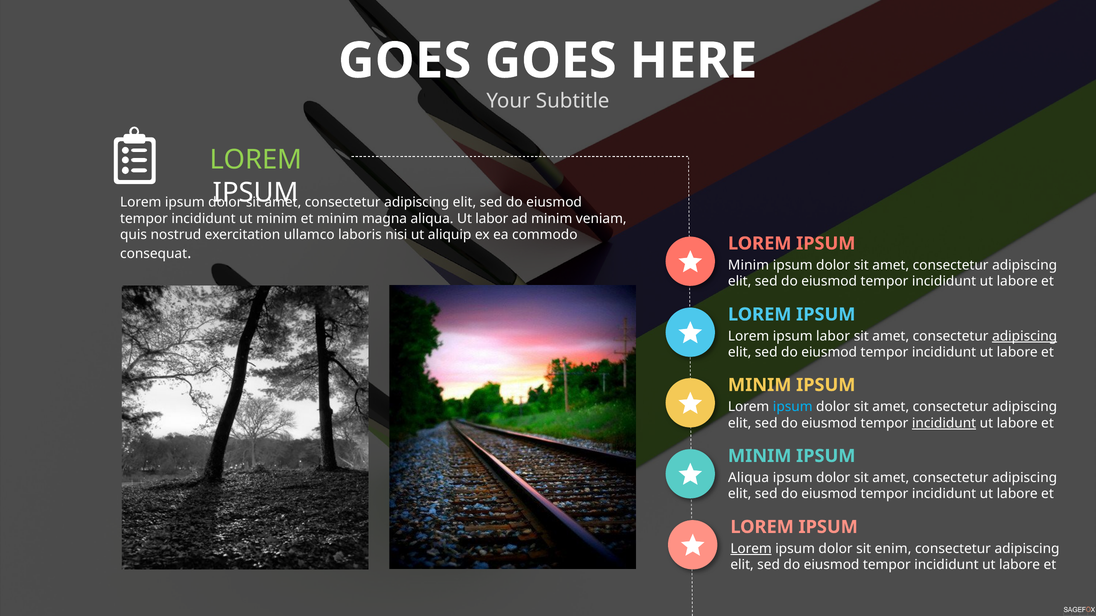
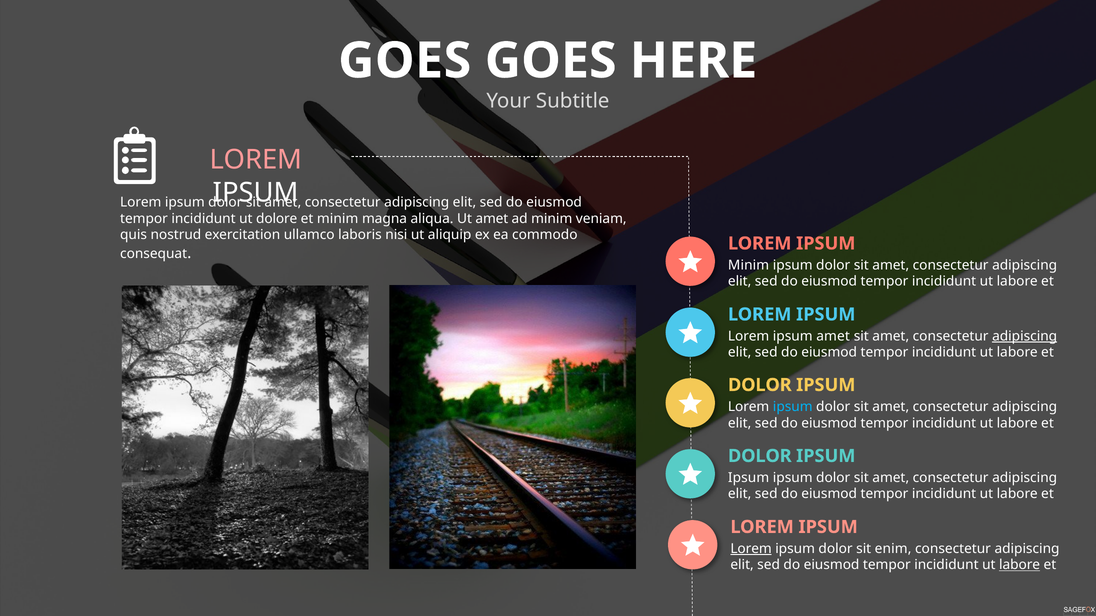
LOREM at (256, 160) colour: light green -> pink
ut minim: minim -> dolore
Ut labor: labor -> amet
ipsum labor: labor -> amet
MINIM at (760, 385): MINIM -> DOLOR
incididunt at (944, 423) underline: present -> none
MINIM at (760, 456): MINIM -> DOLOR
Aliqua at (749, 478): Aliqua -> Ipsum
labore at (1020, 565) underline: none -> present
